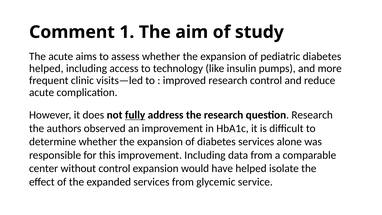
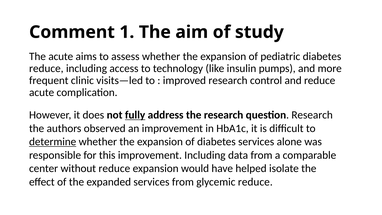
helped at (46, 68): helped -> reduce
determine underline: none -> present
without control: control -> reduce
glycemic service: service -> reduce
